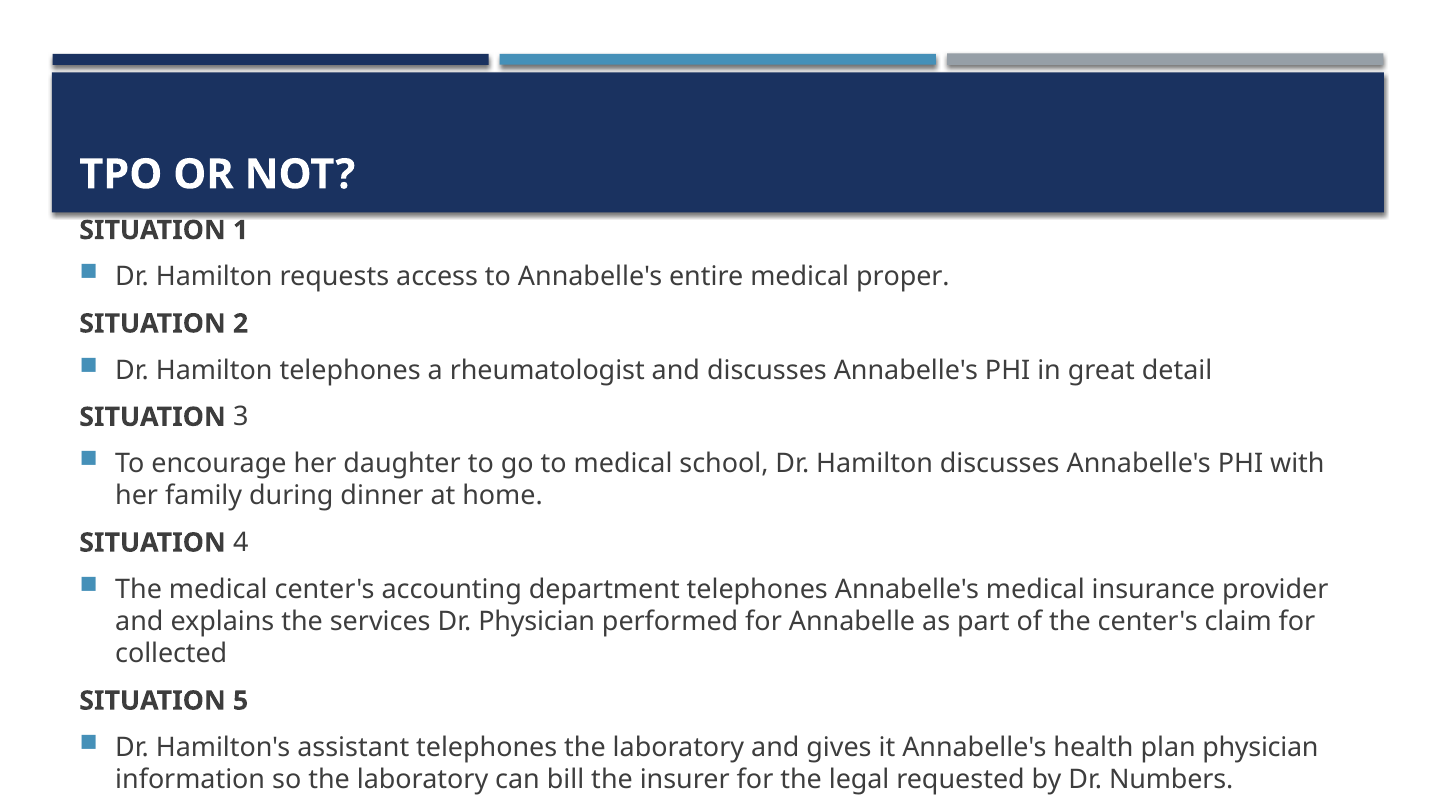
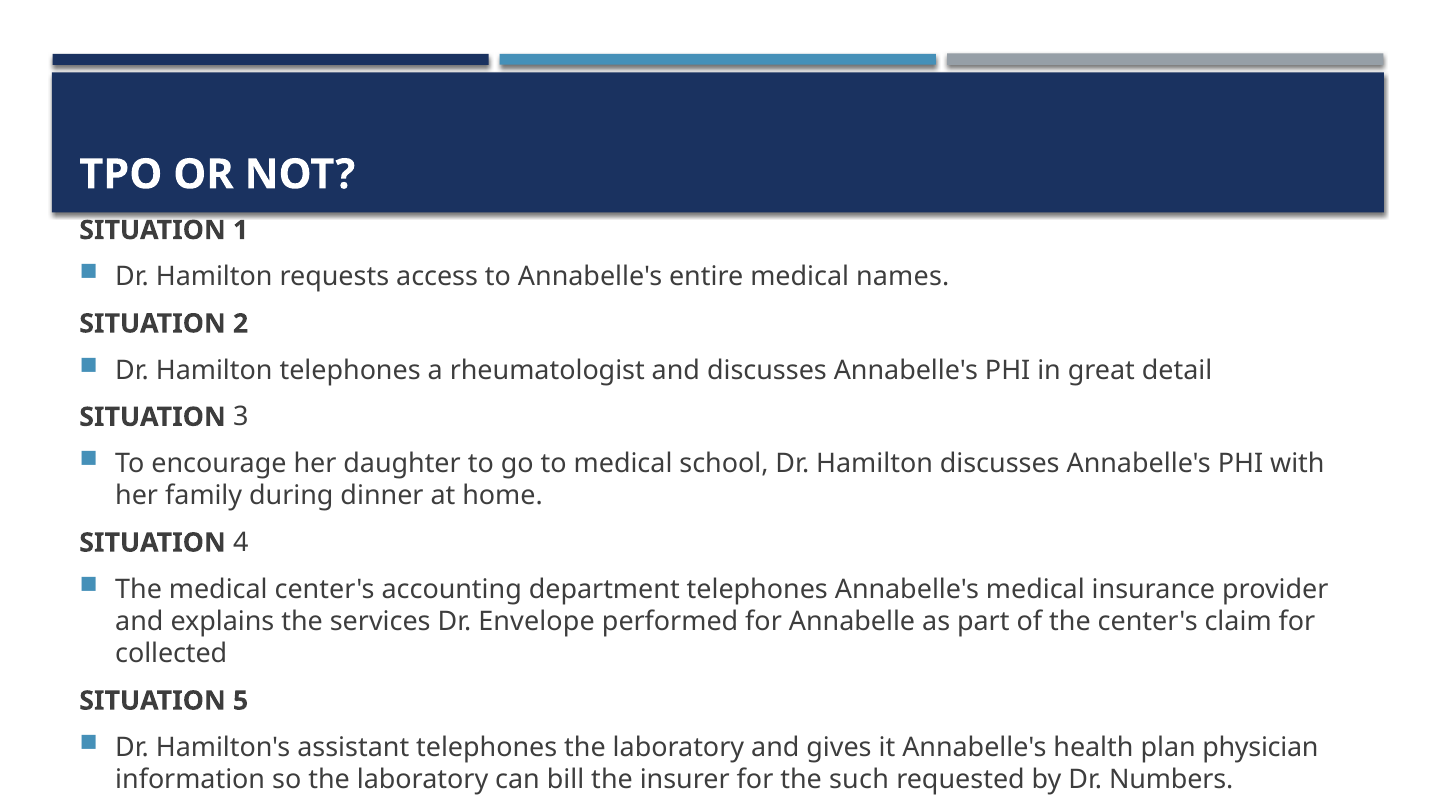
proper: proper -> names
Dr Physician: Physician -> Envelope
legal: legal -> such
